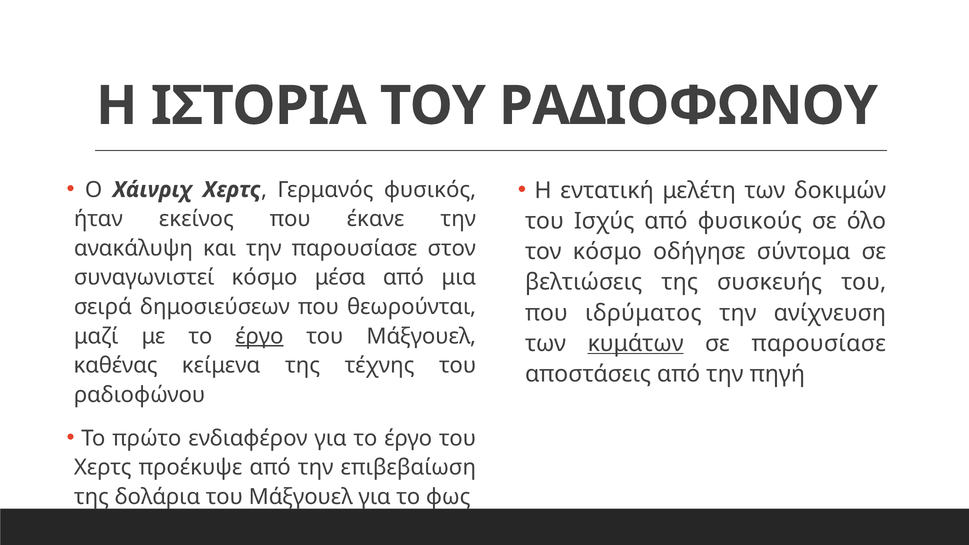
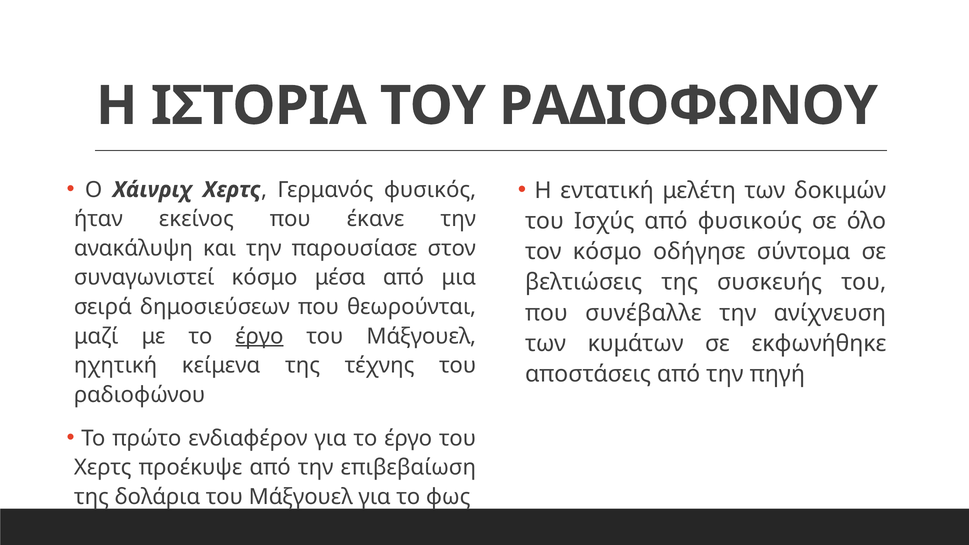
ιδρύματος: ιδρύματος -> συνέβαλλε
κυμάτων underline: present -> none
σε παρουσίασε: παρουσίασε -> εκφωνήθηκε
καθένας: καθένας -> ηχητική
